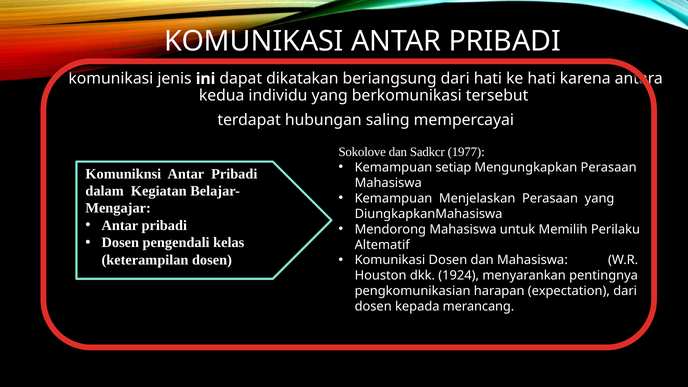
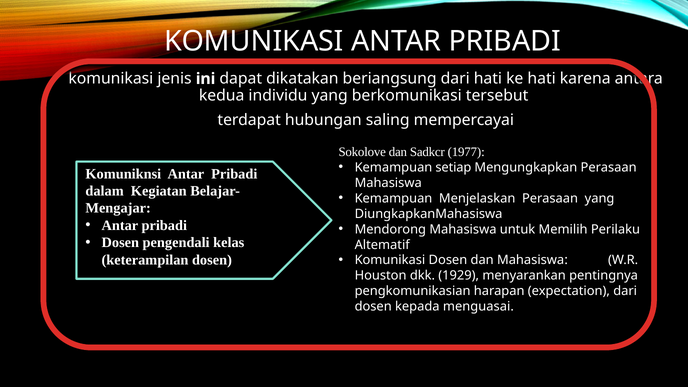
1924: 1924 -> 1929
merancang: merancang -> menguasai
